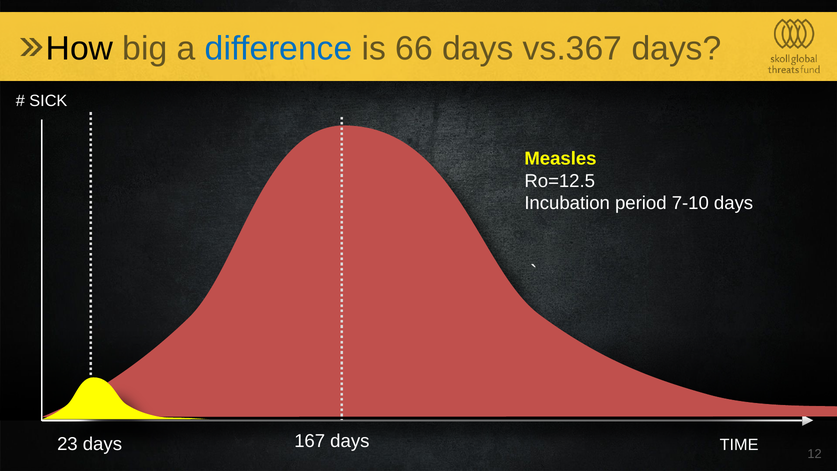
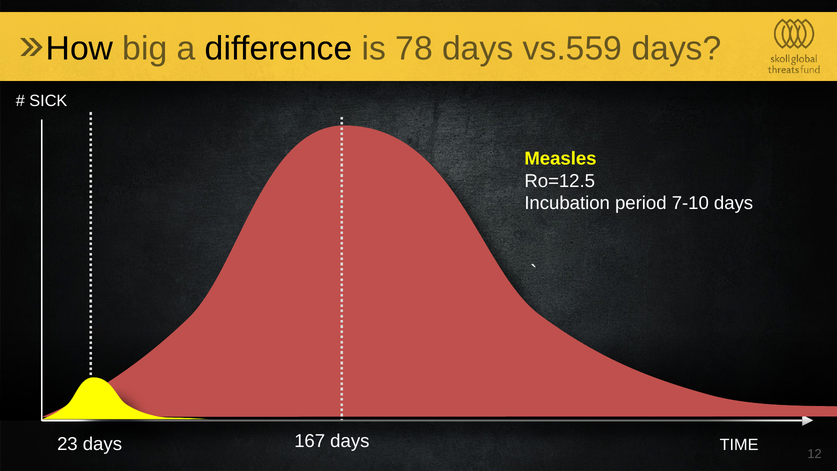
difference colour: blue -> black
66: 66 -> 78
vs.367: vs.367 -> vs.559
